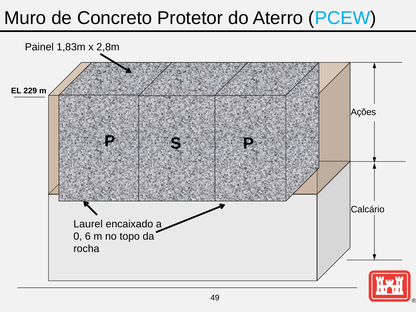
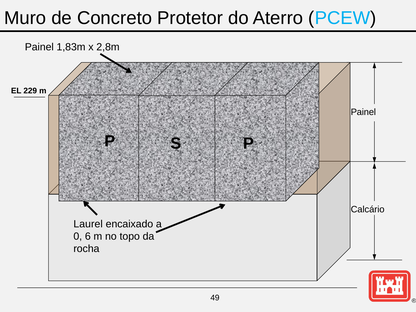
Ações at (363, 112): Ações -> Painel
